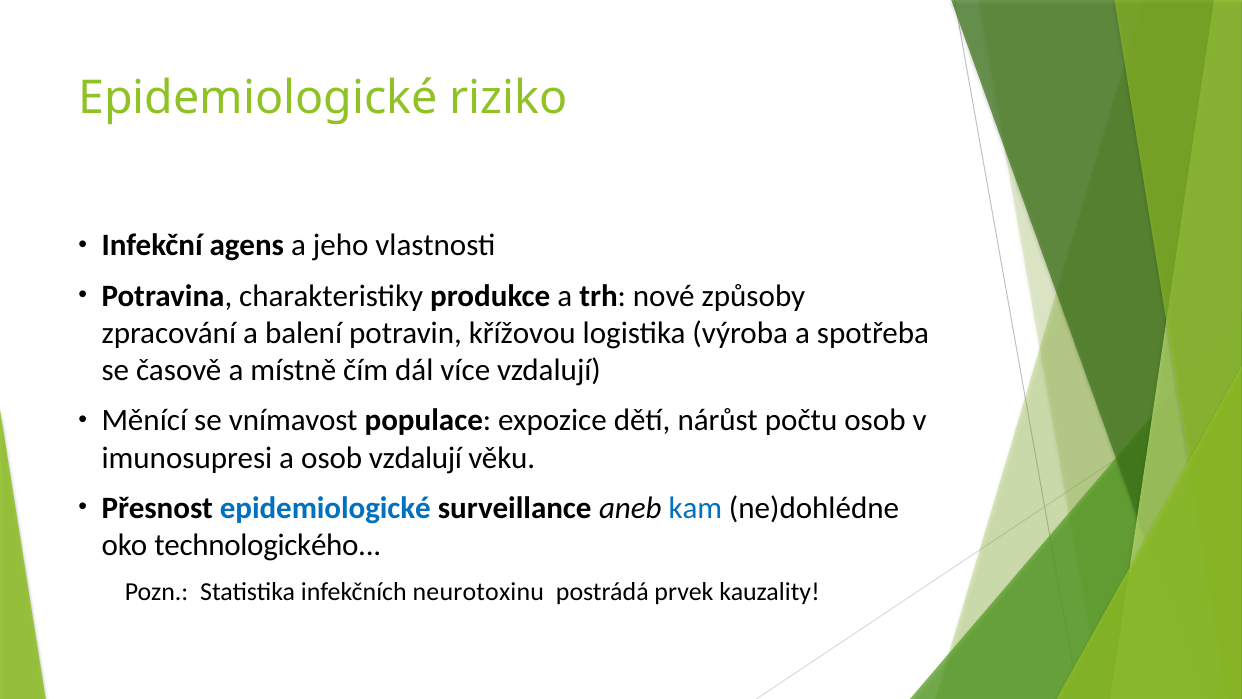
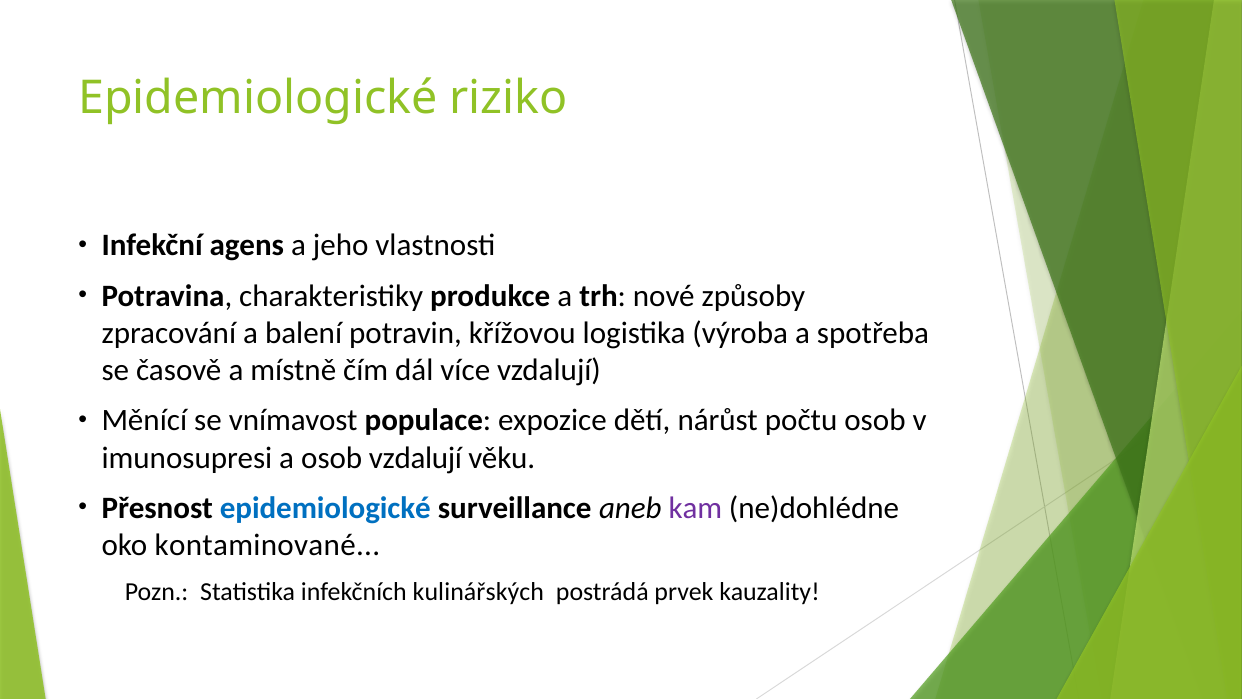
kam colour: blue -> purple
technologického: technologického -> kontaminované
neurotoxinu: neurotoxinu -> kulinářských
